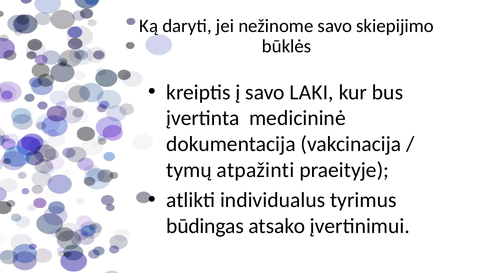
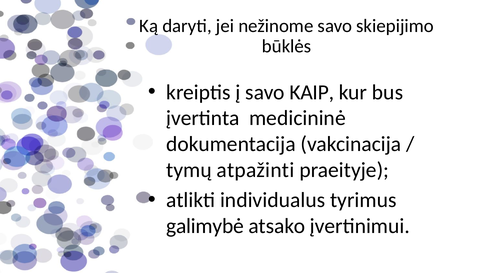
LAKI: LAKI -> KAIP
būdingas: būdingas -> galimybė
